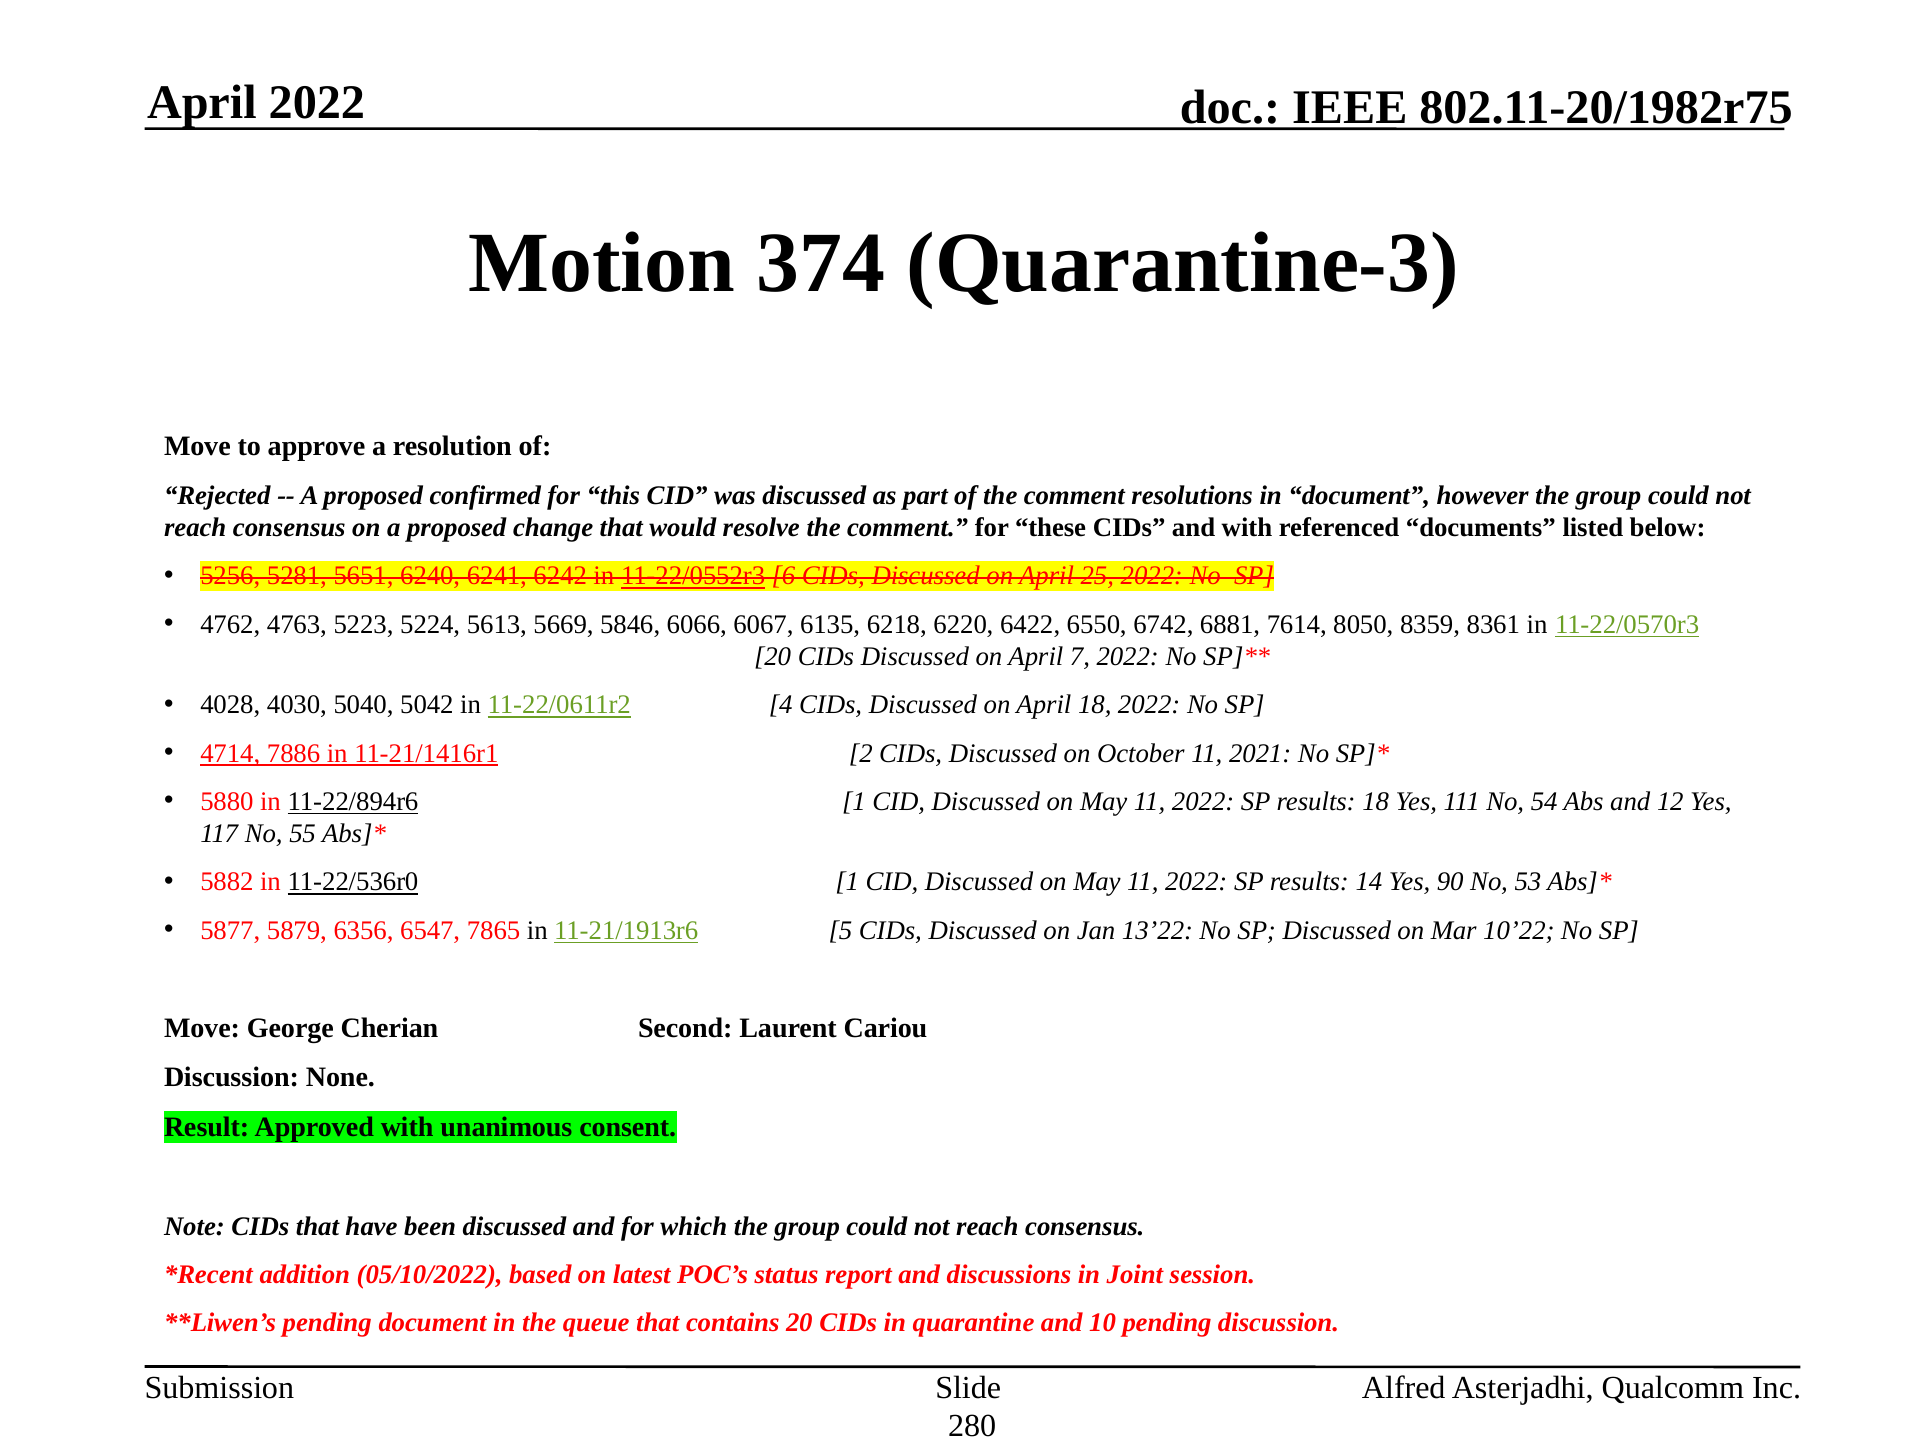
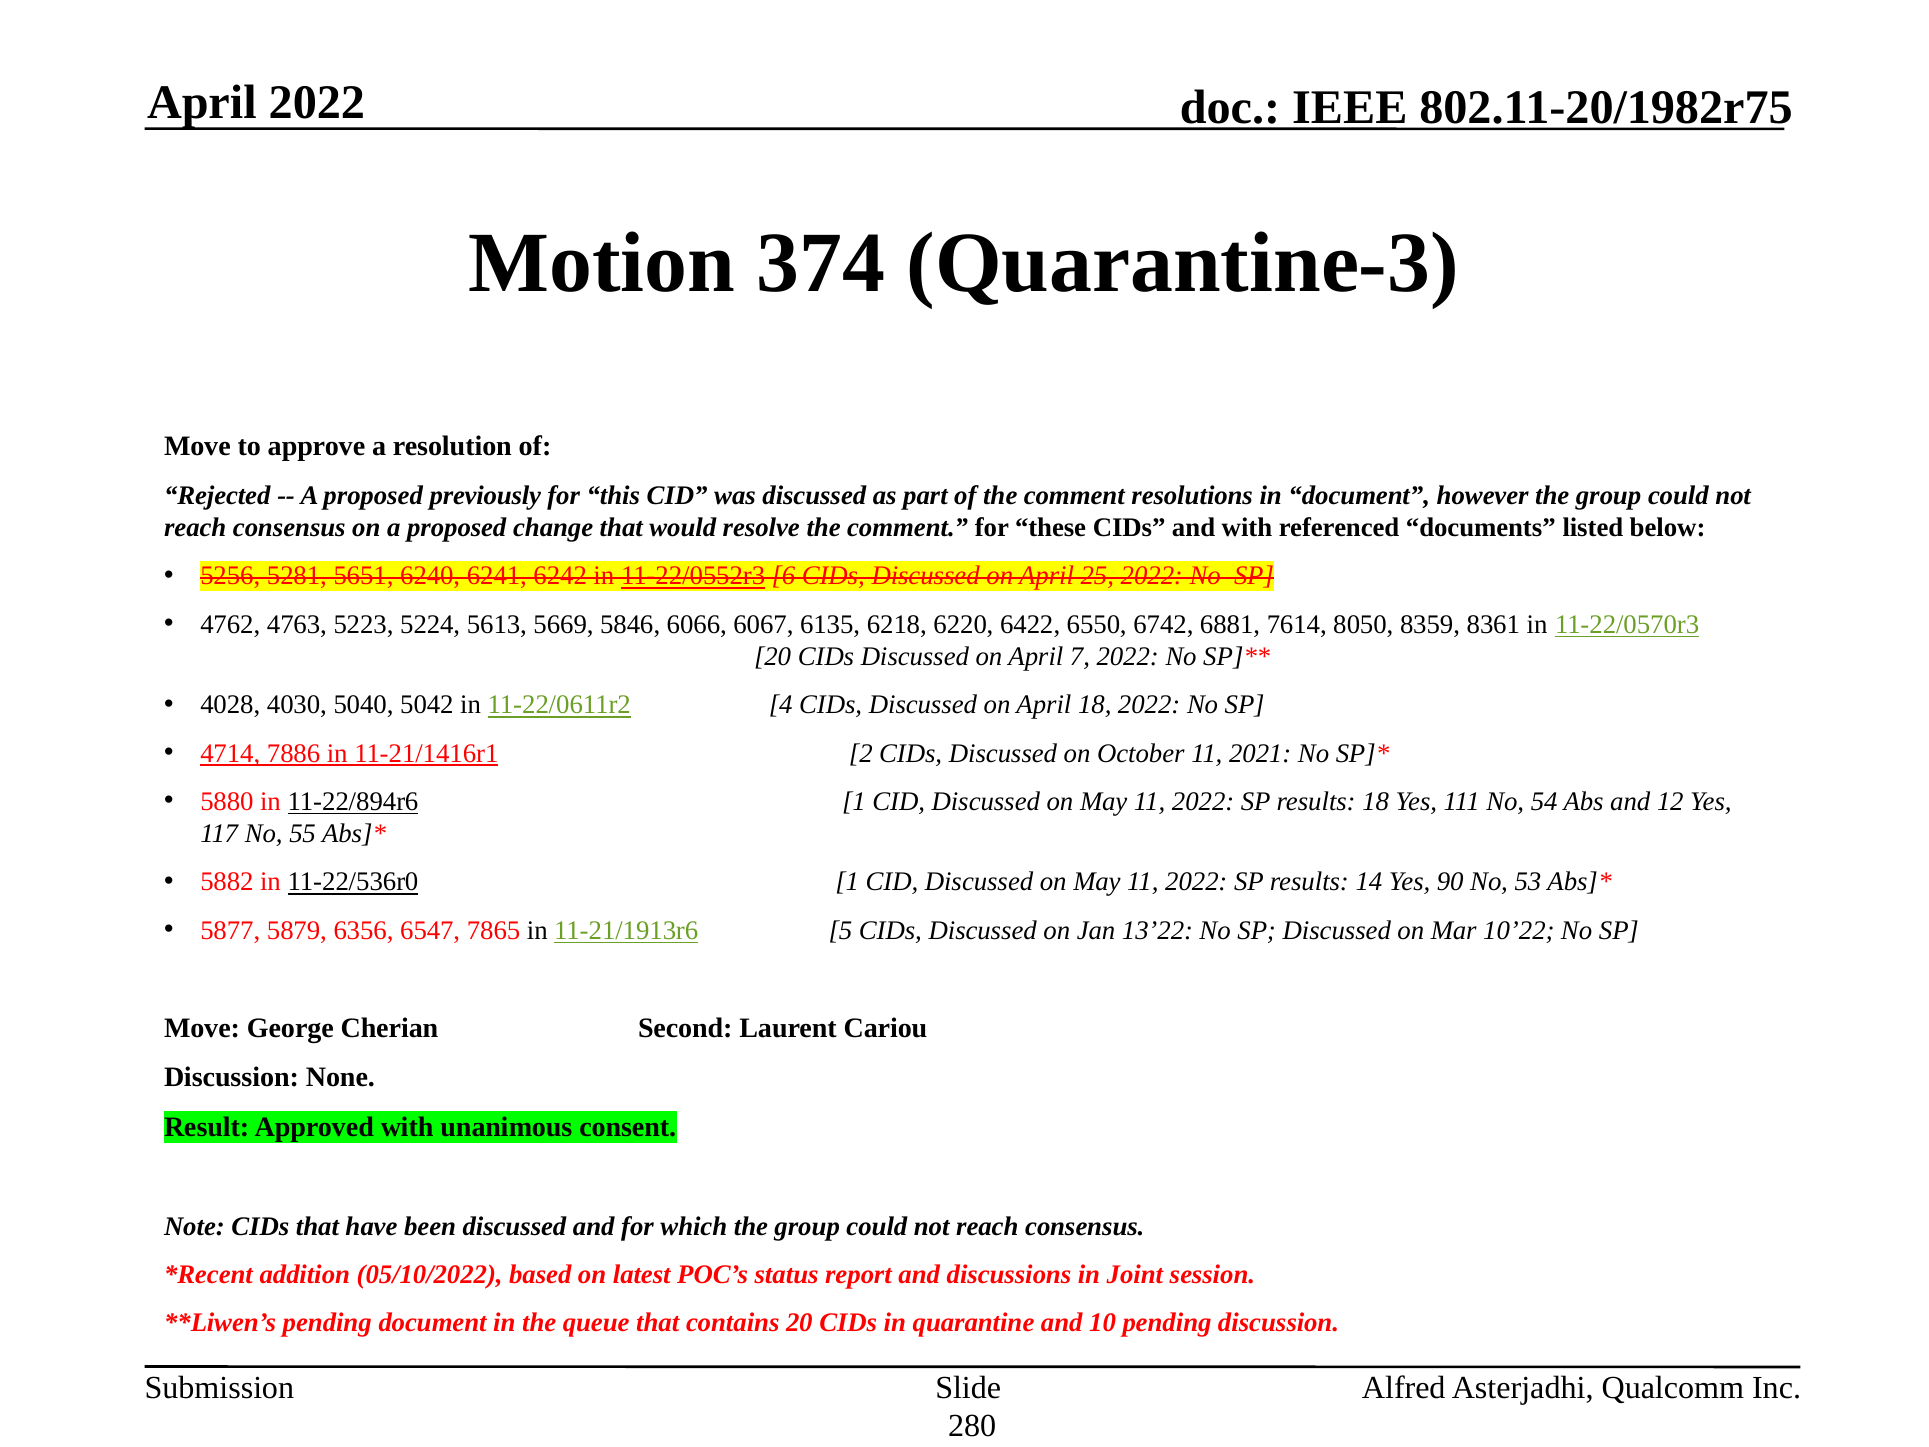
confirmed: confirmed -> previously
